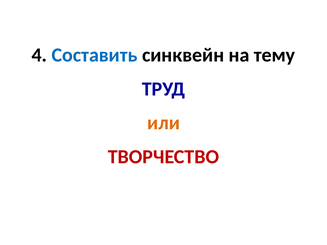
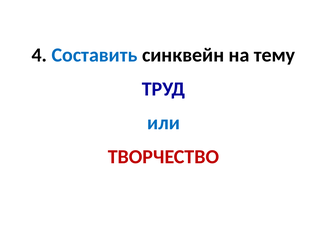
или colour: orange -> blue
